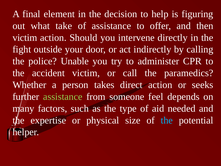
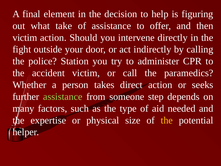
Unable: Unable -> Station
feel: feel -> step
the at (167, 120) colour: light blue -> yellow
